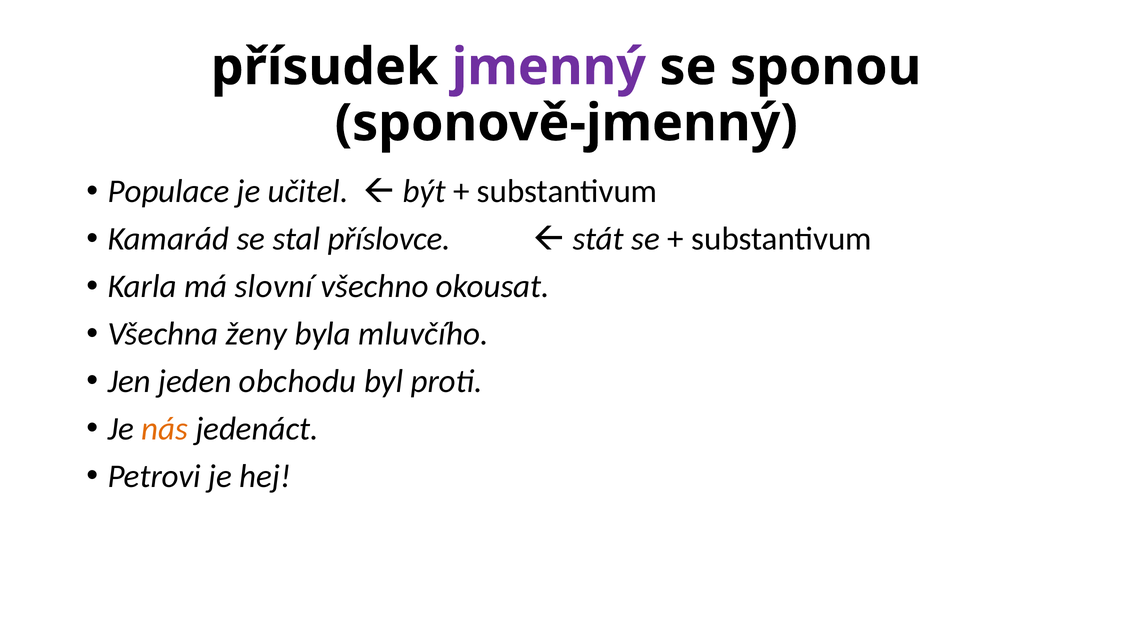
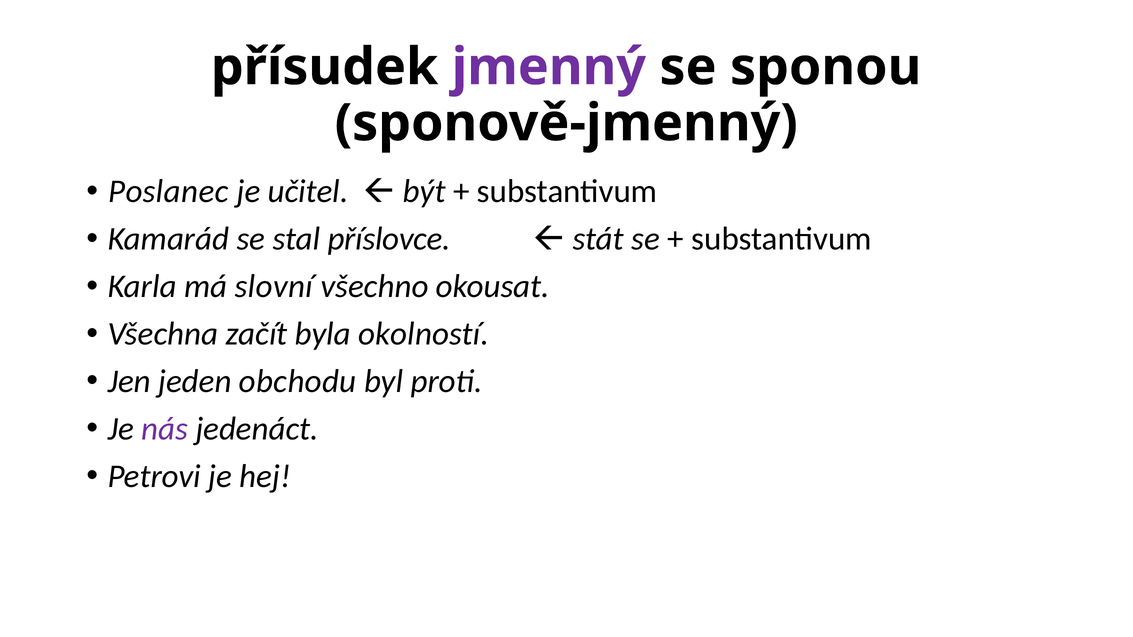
Populace: Populace -> Poslanec
ženy: ženy -> začít
mluvčího: mluvčího -> okolností
nás colour: orange -> purple
